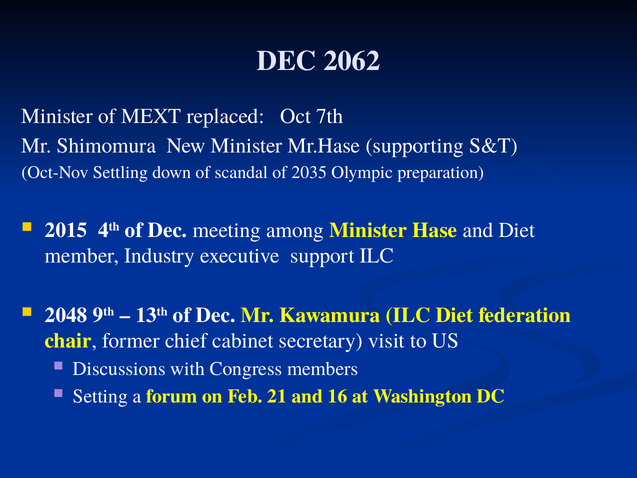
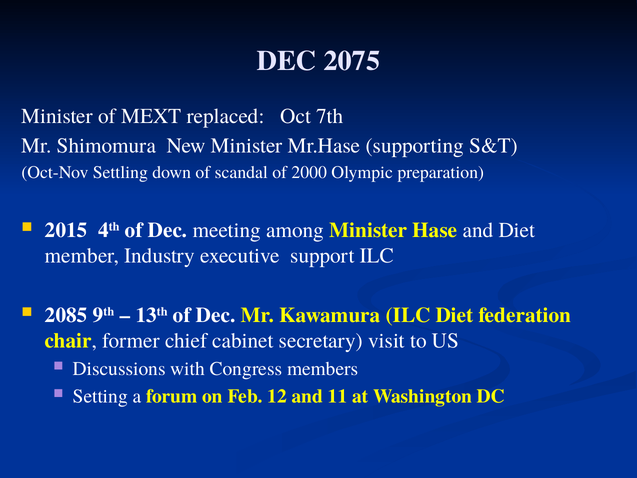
2062: 2062 -> 2075
2035: 2035 -> 2000
2048: 2048 -> 2085
21: 21 -> 12
16: 16 -> 11
